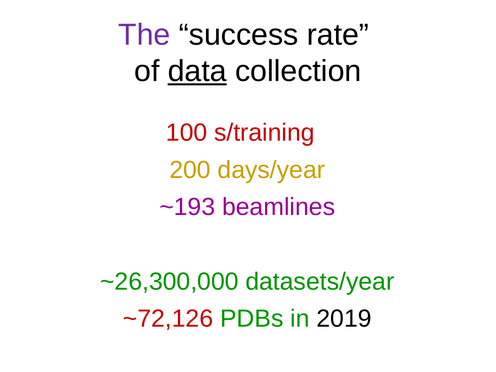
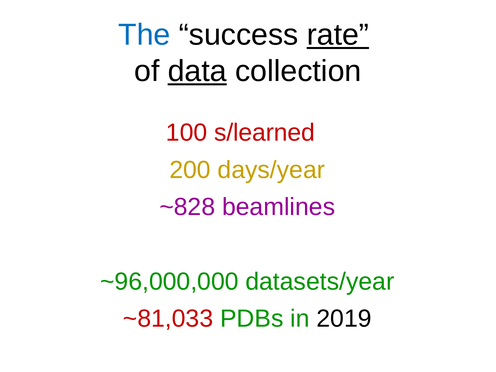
The colour: purple -> blue
rate underline: none -> present
s/training: s/training -> s/learned
~193: ~193 -> ~828
~26,300,000: ~26,300,000 -> ~96,000,000
~72,126: ~72,126 -> ~81,033
